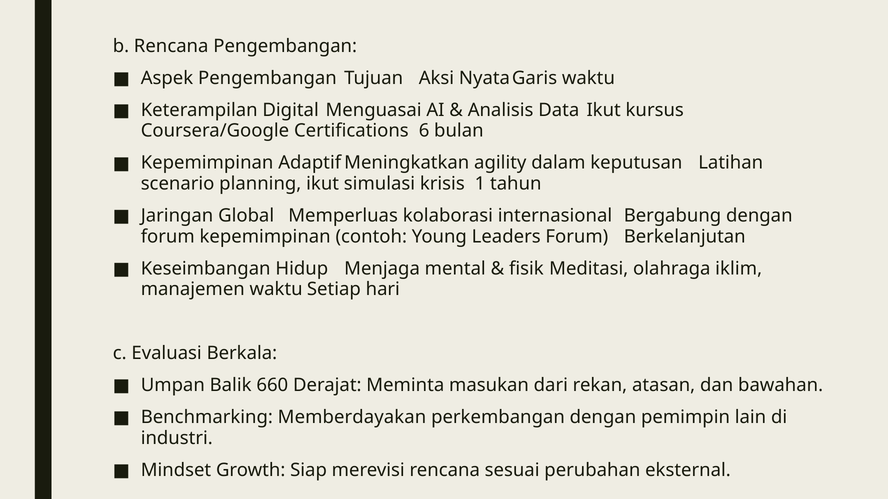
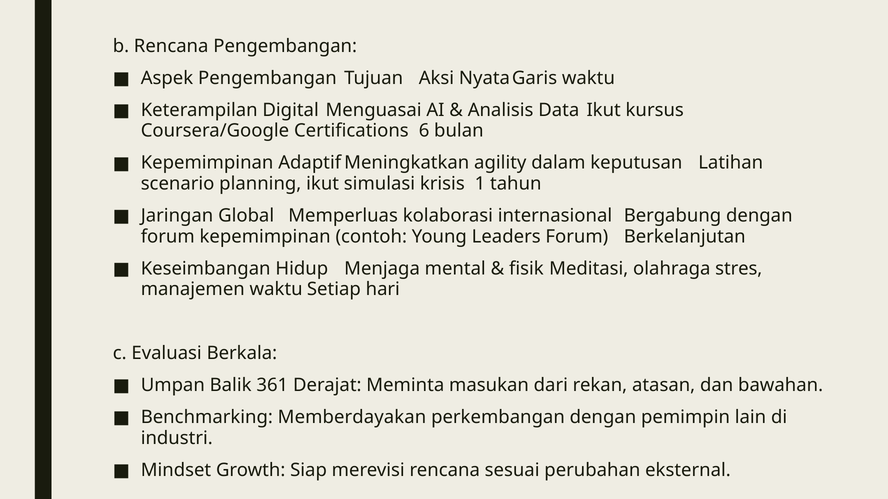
iklim: iklim -> stres
660: 660 -> 361
